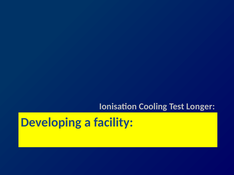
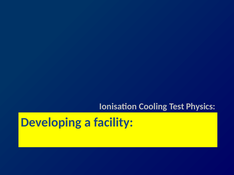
Longer: Longer -> Physics
